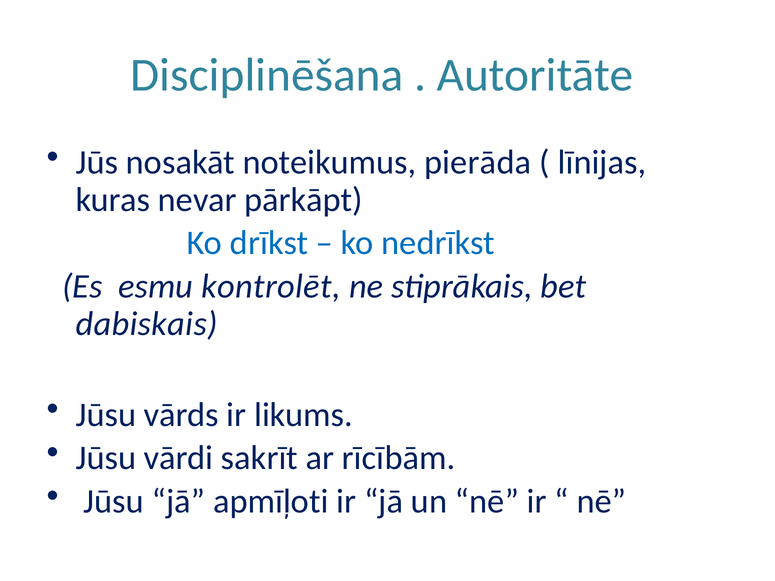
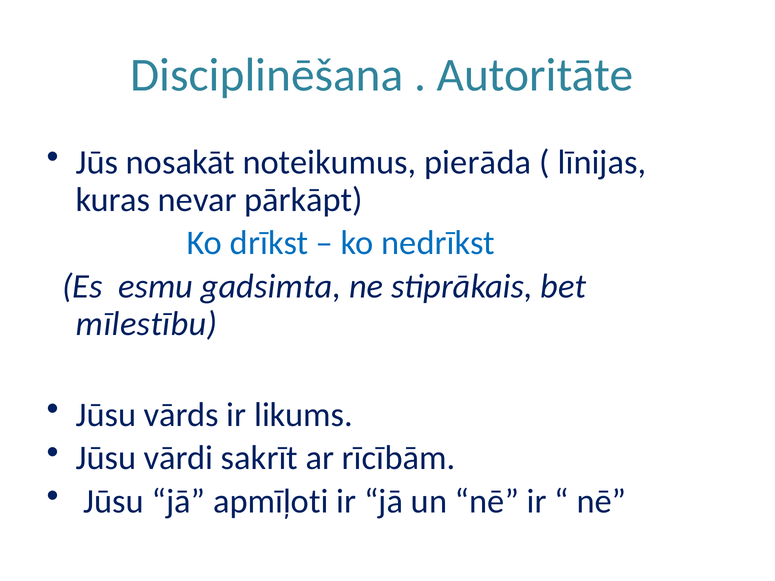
kontrolēt: kontrolēt -> gadsimta
dabiskais: dabiskais -> mīlestību
